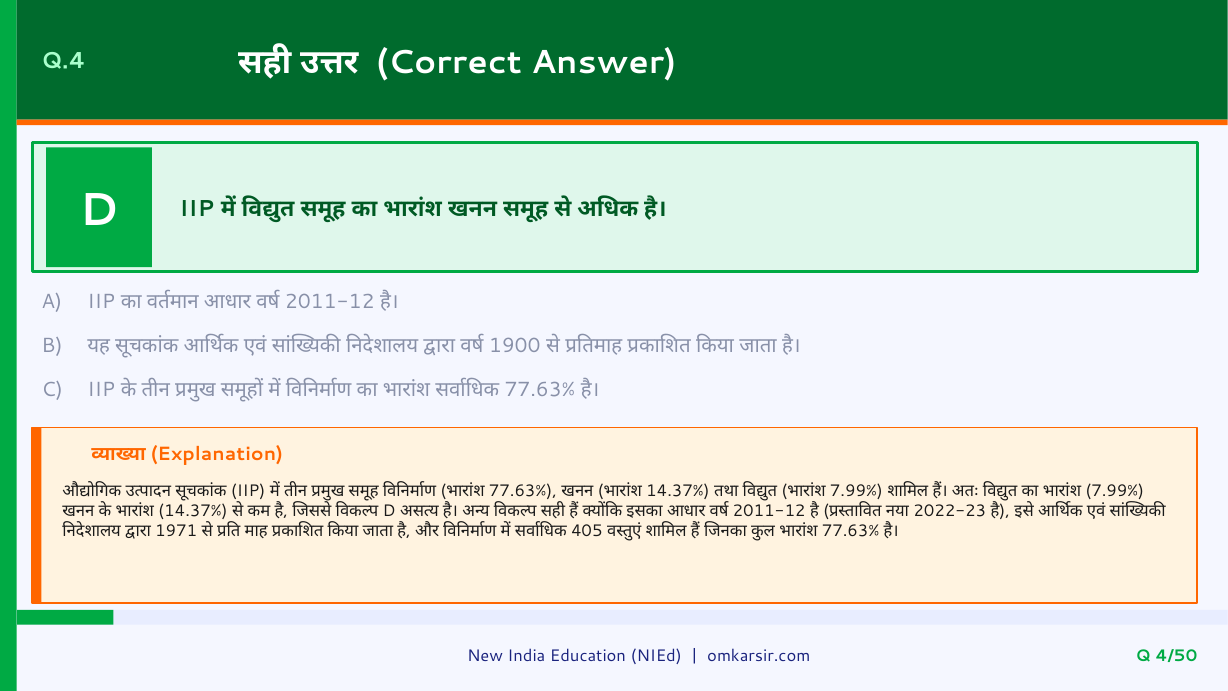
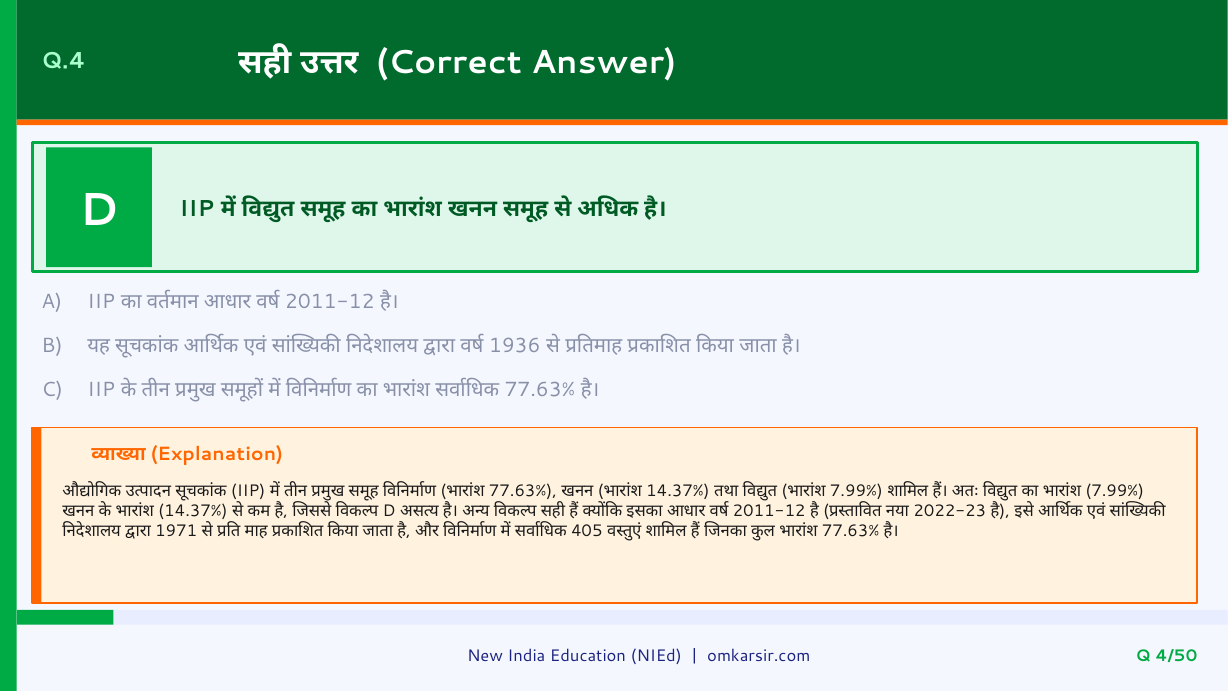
1900: 1900 -> 1936
